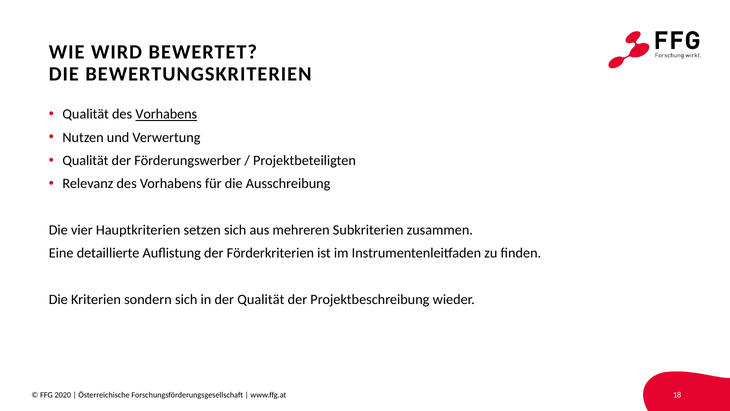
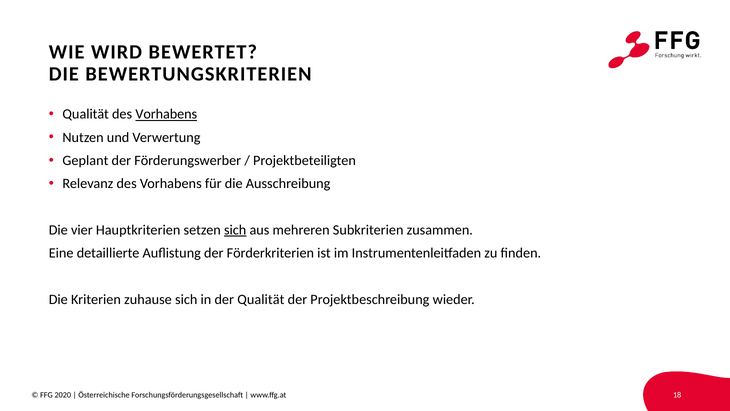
Qualität at (85, 160): Qualität -> Geplant
sich at (235, 230) underline: none -> present
sondern: sondern -> zuhause
